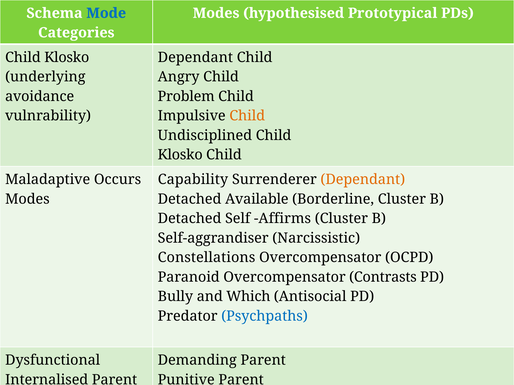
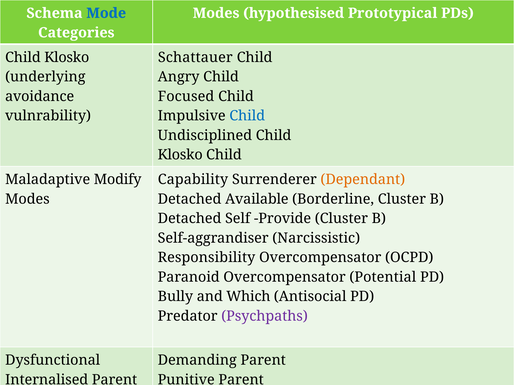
Dependant at (195, 57): Dependant -> Schattauer
Problem: Problem -> Focused
Child at (247, 116) colour: orange -> blue
Occurs: Occurs -> Modify
Affirms: Affirms -> Provide
Constellations: Constellations -> Responsibility
Contrasts: Contrasts -> Potential
Psychpaths colour: blue -> purple
